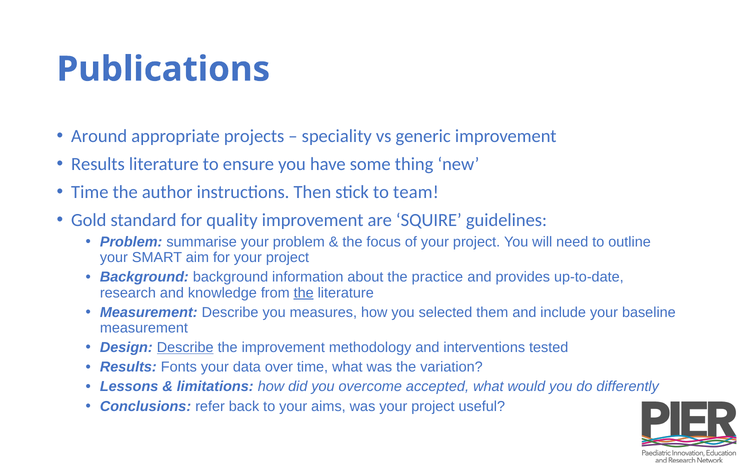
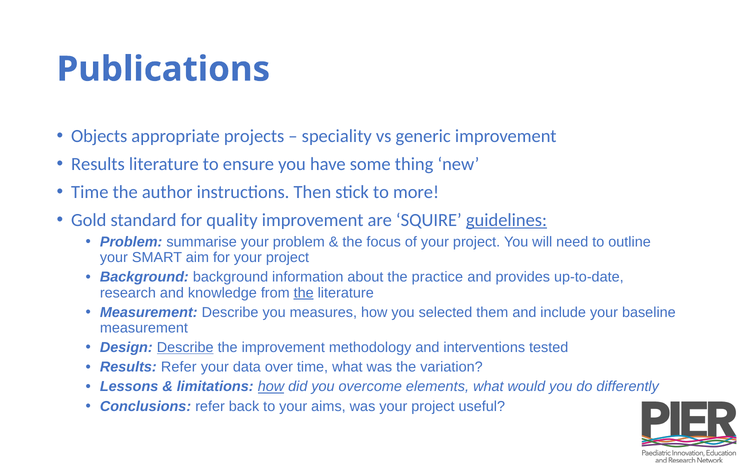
Around: Around -> Objects
team: team -> more
guidelines underline: none -> present
Results Fonts: Fonts -> Refer
how at (271, 386) underline: none -> present
accepted: accepted -> elements
